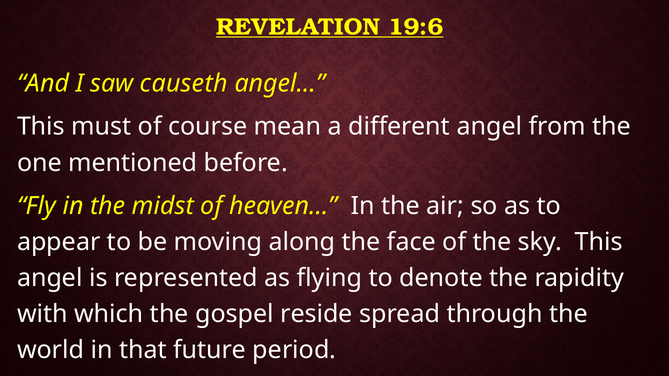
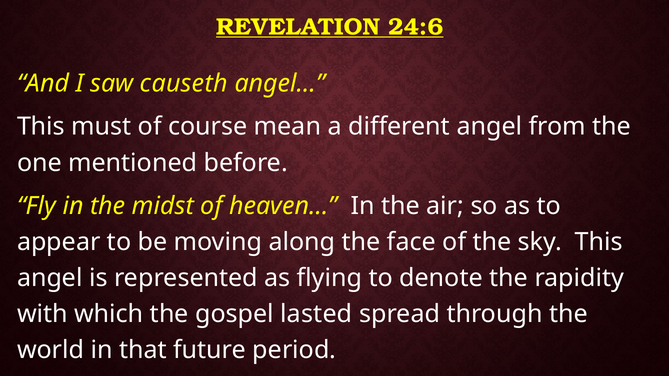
19:6: 19:6 -> 24:6
reside: reside -> lasted
